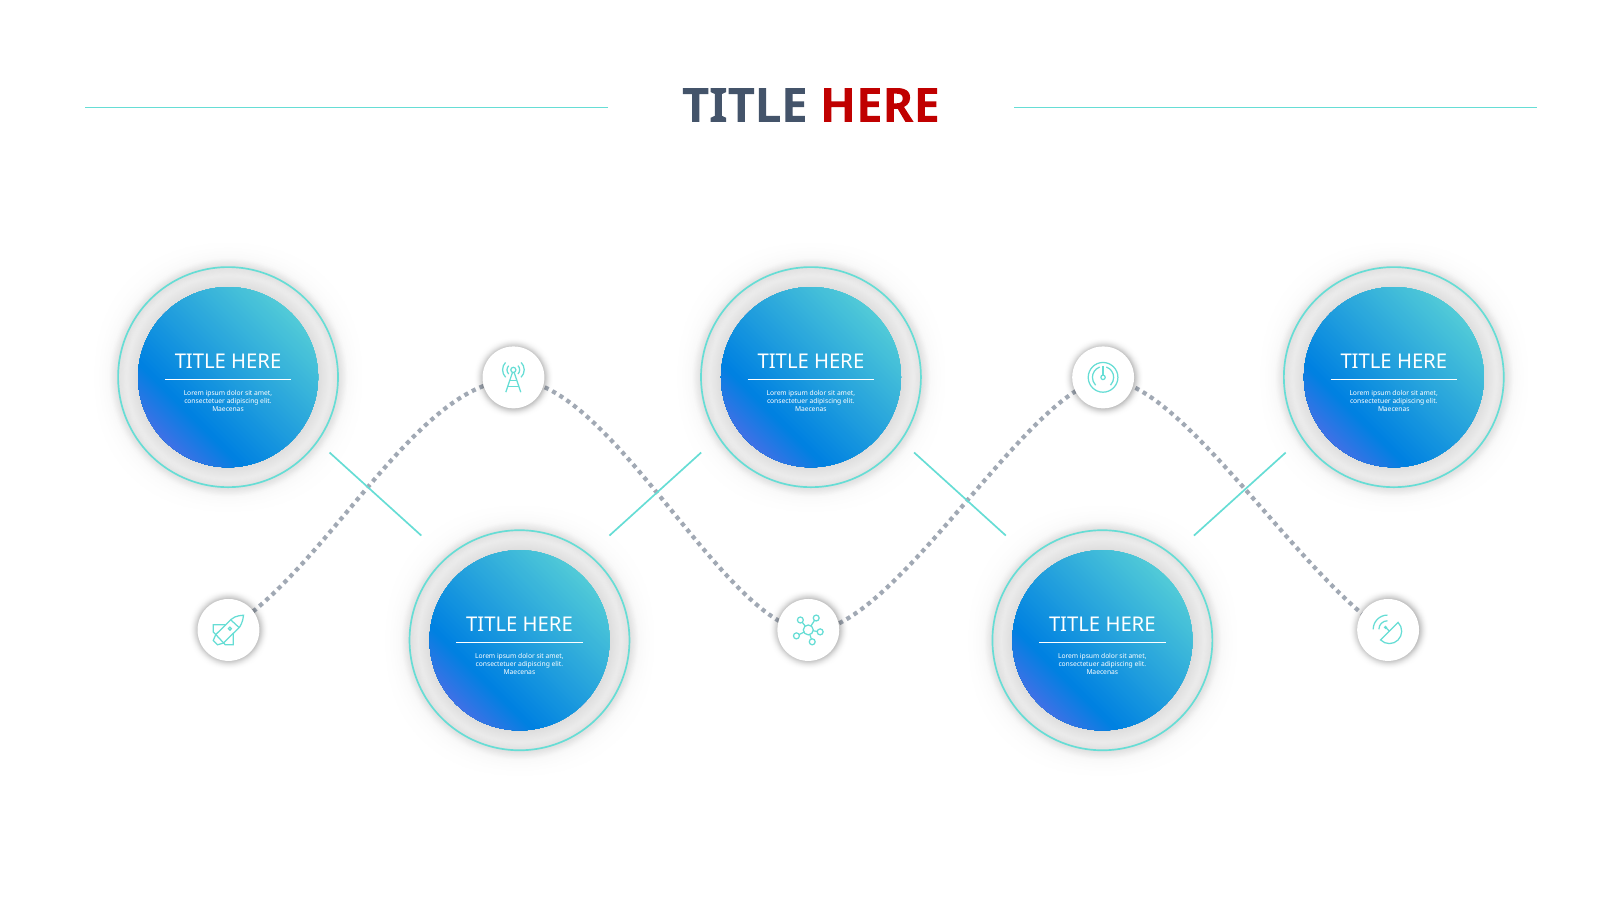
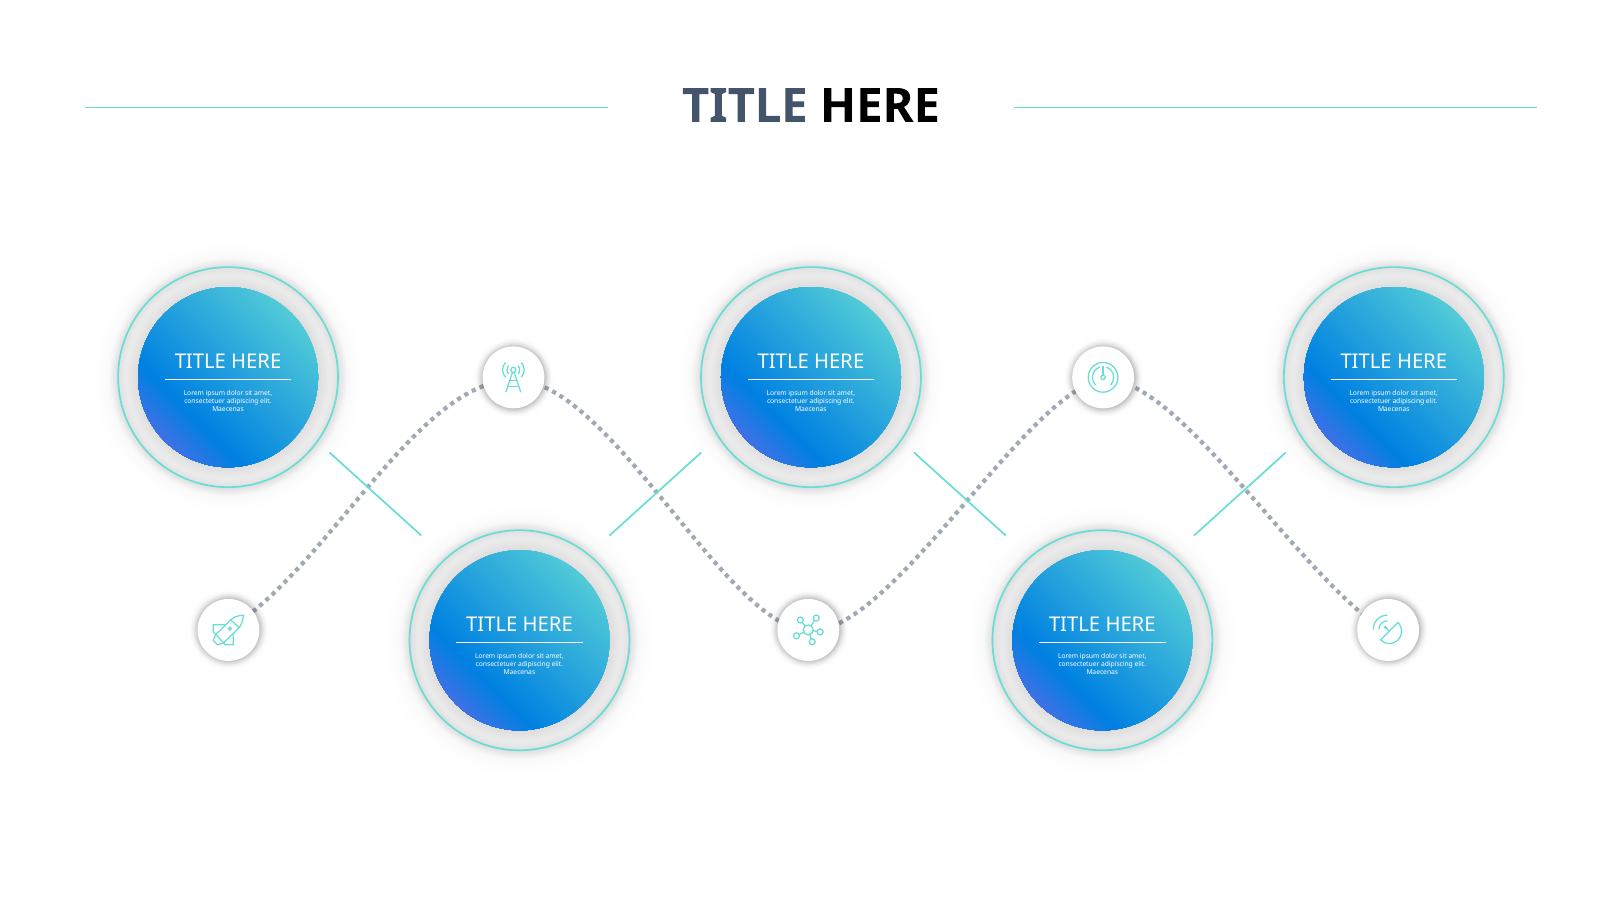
HERE at (880, 106) colour: red -> black
